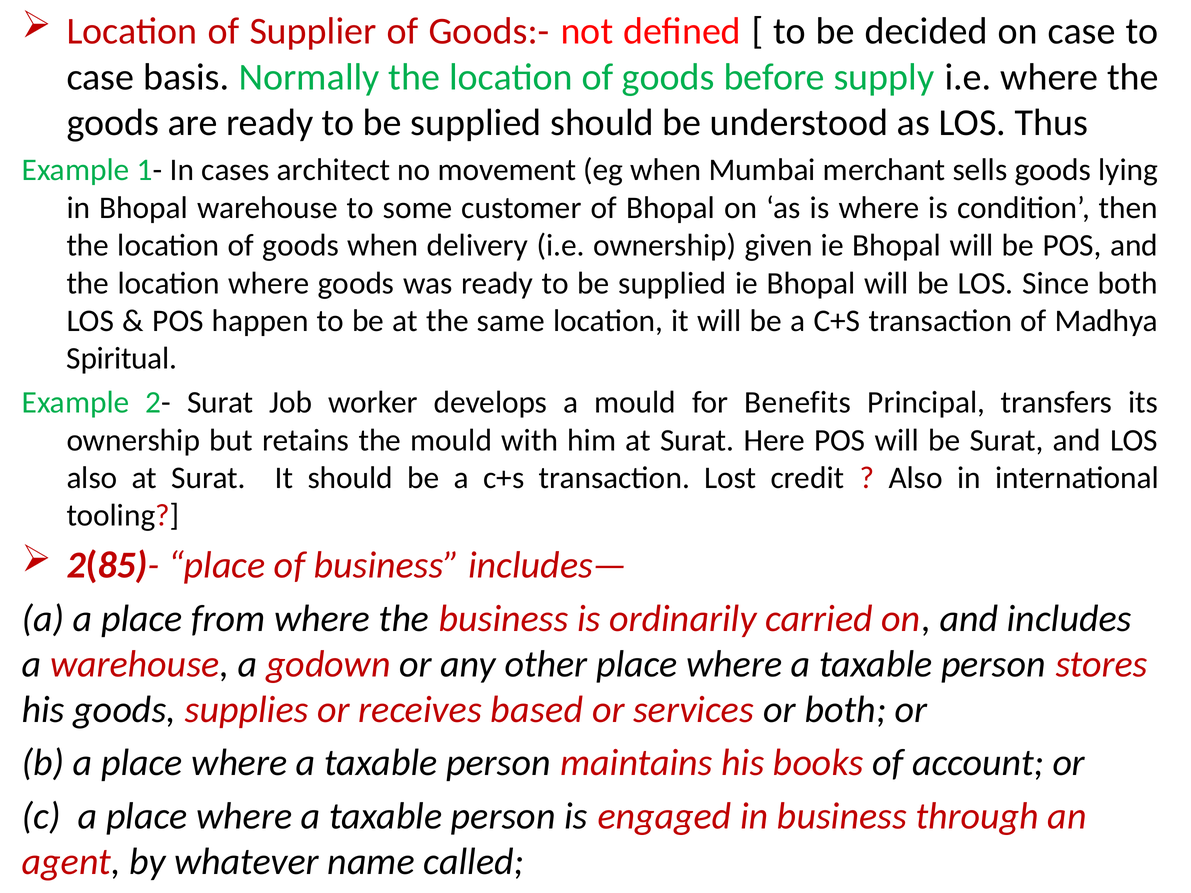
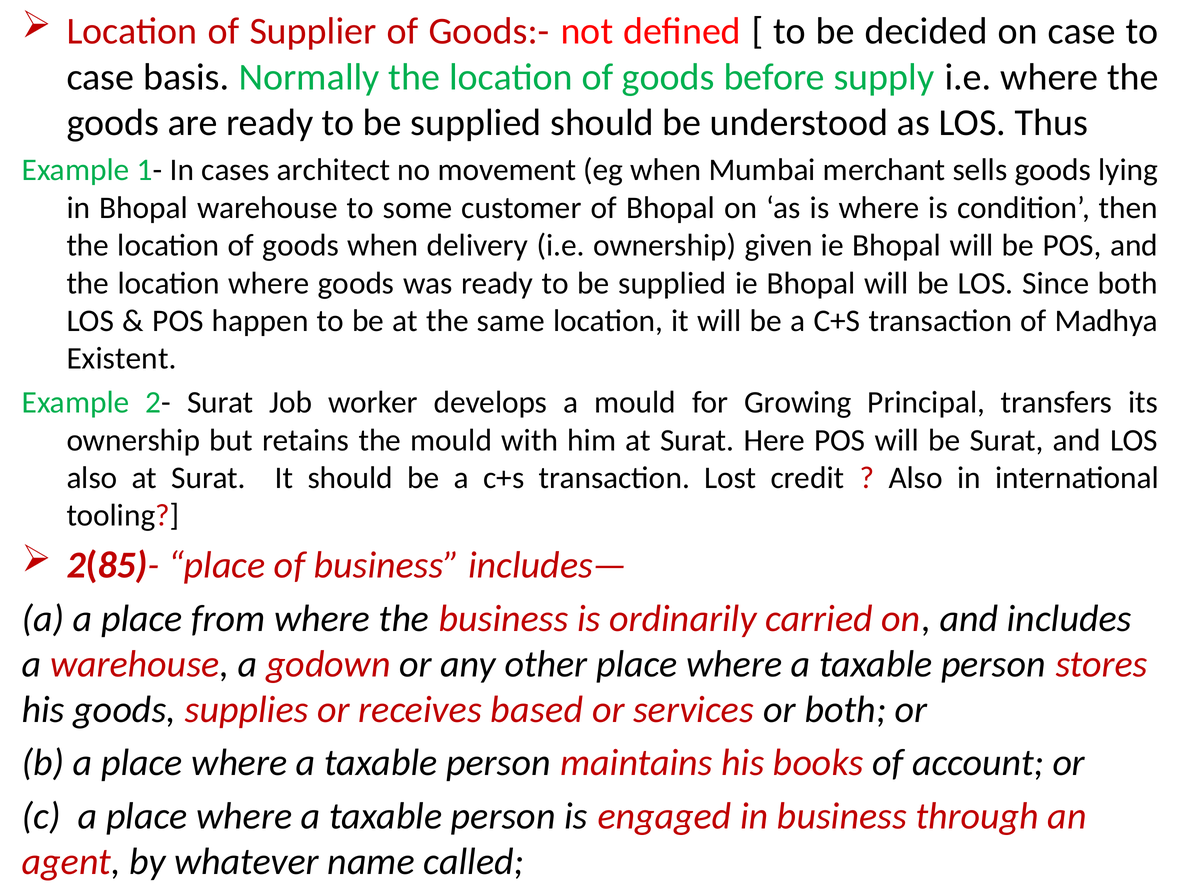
Spiritual: Spiritual -> Existent
Benefits: Benefits -> Growing
